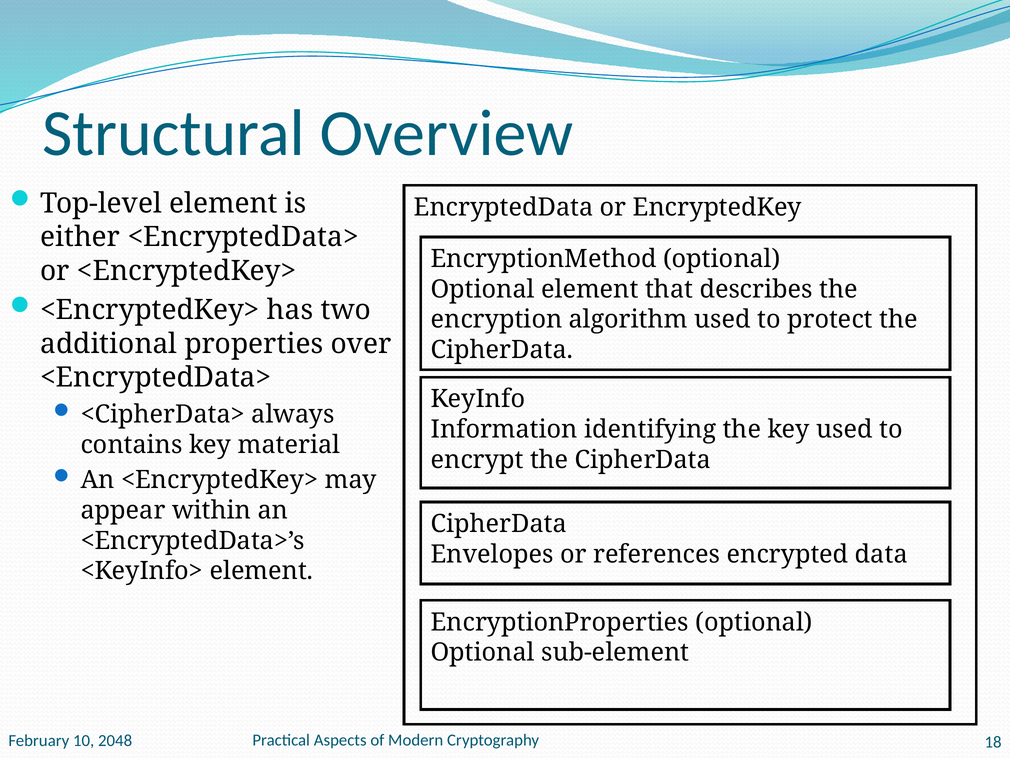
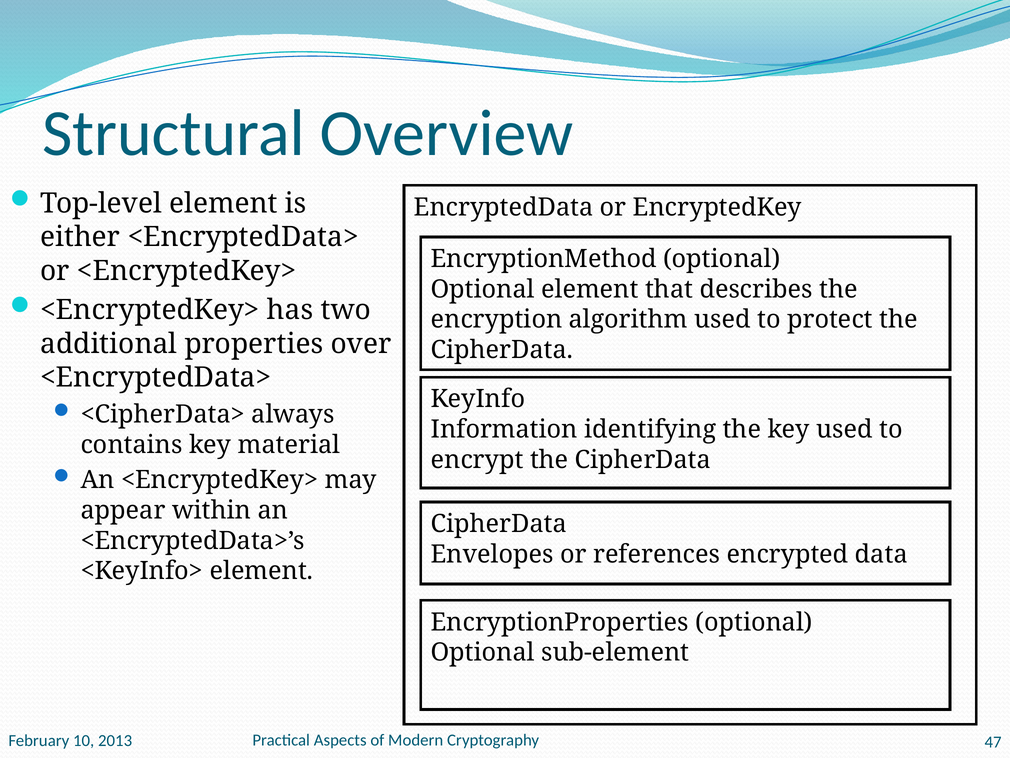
18: 18 -> 47
2048: 2048 -> 2013
